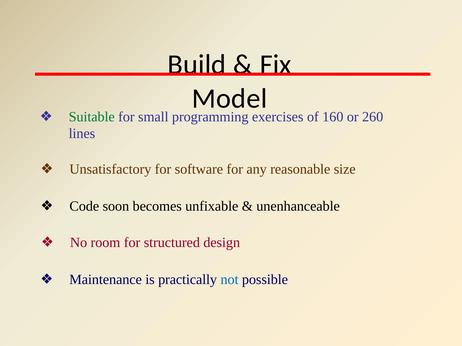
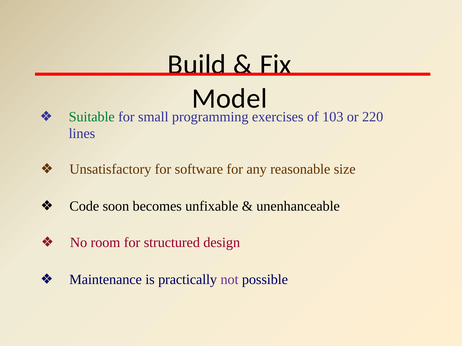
160: 160 -> 103
260: 260 -> 220
not colour: blue -> purple
